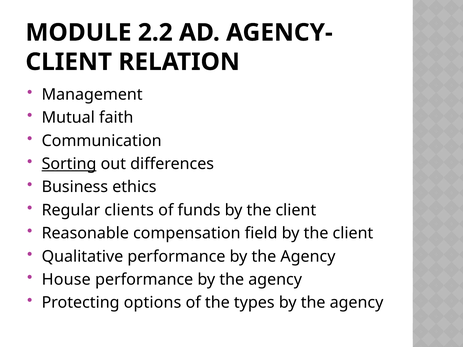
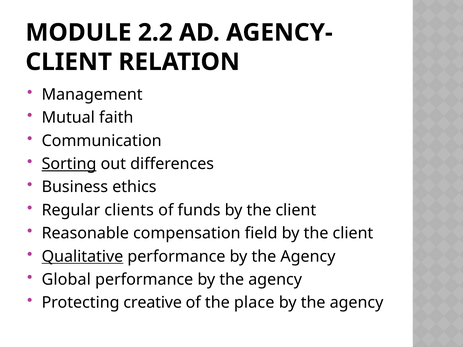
Qualitative underline: none -> present
House: House -> Global
options: options -> creative
types: types -> place
